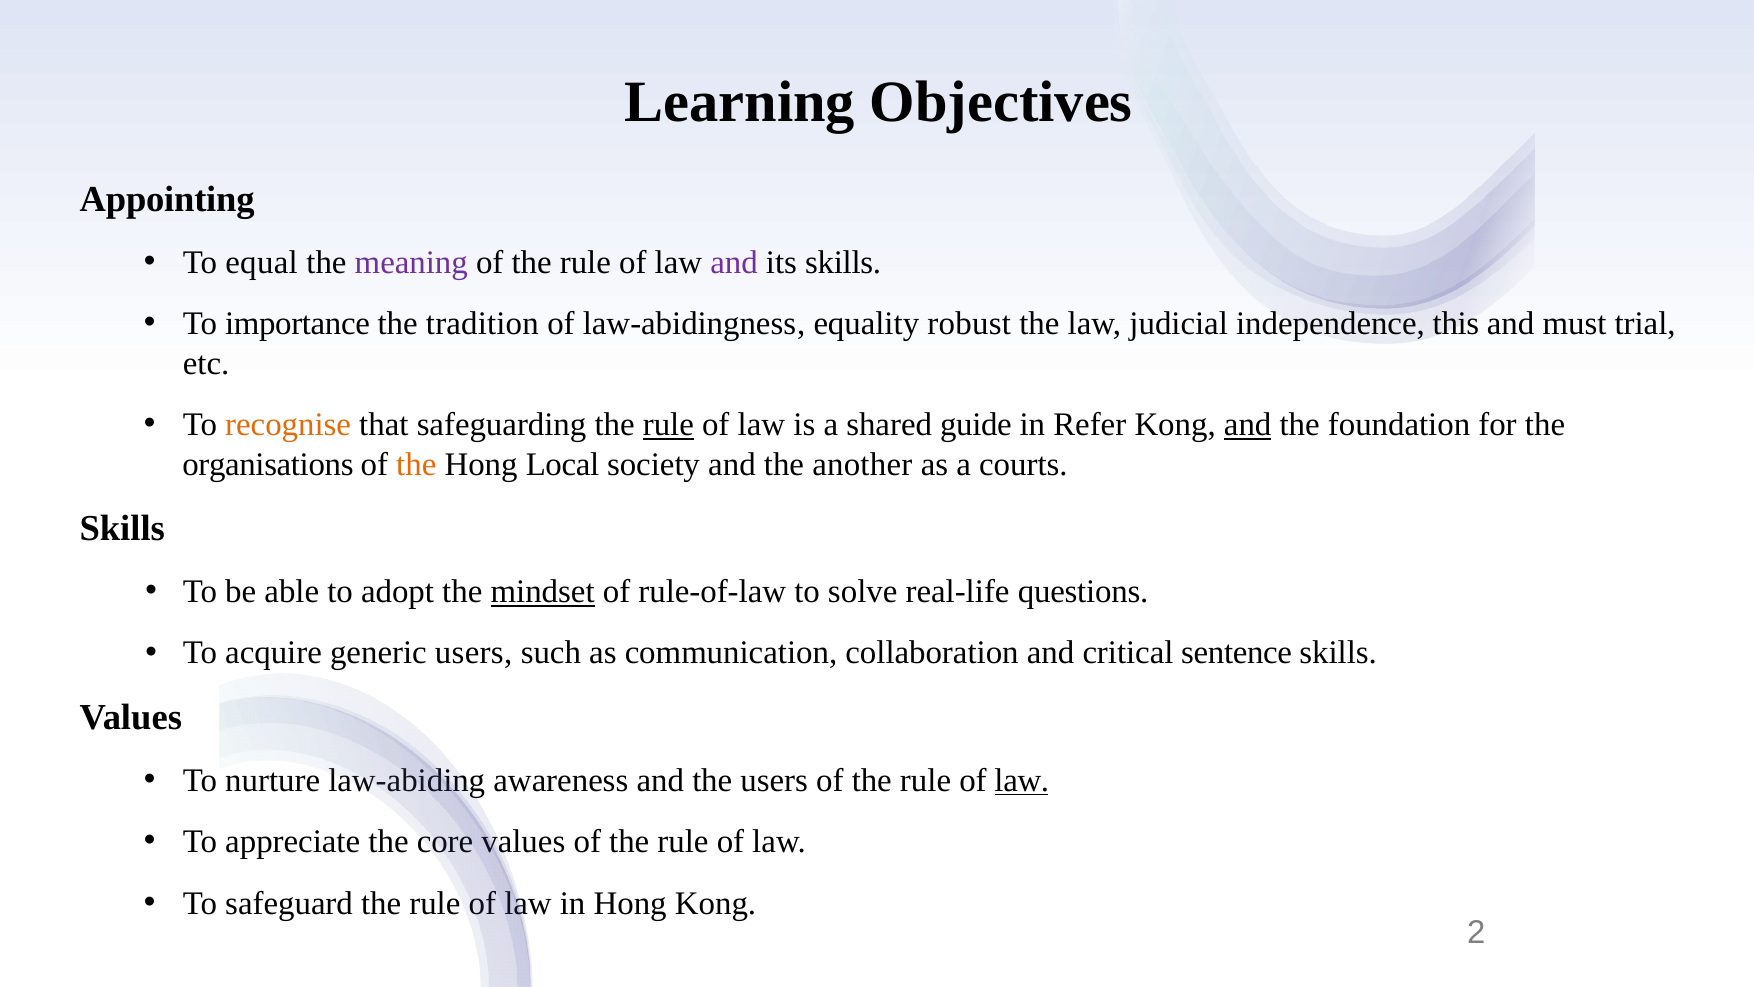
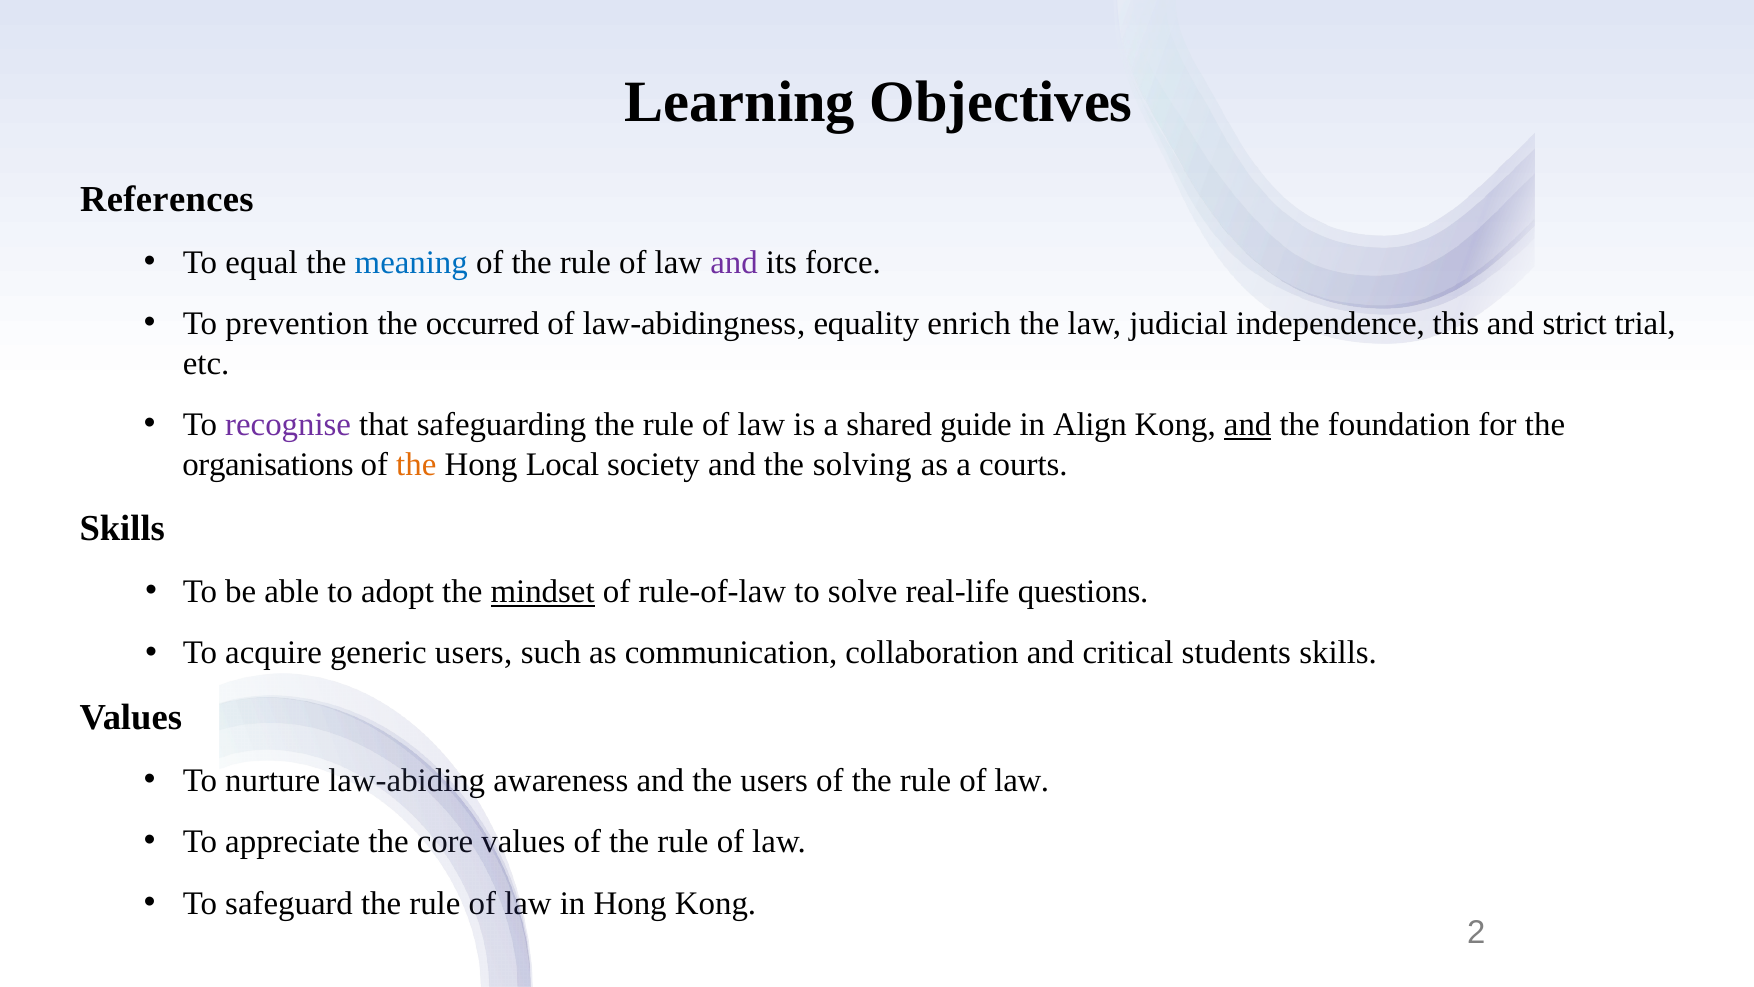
Appointing: Appointing -> References
meaning colour: purple -> blue
its skills: skills -> force
importance: importance -> prevention
tradition: tradition -> occurred
robust: robust -> enrich
must: must -> strict
recognise colour: orange -> purple
rule at (668, 425) underline: present -> none
Refer: Refer -> Align
another: another -> solving
sentence: sentence -> students
law at (1022, 780) underline: present -> none
